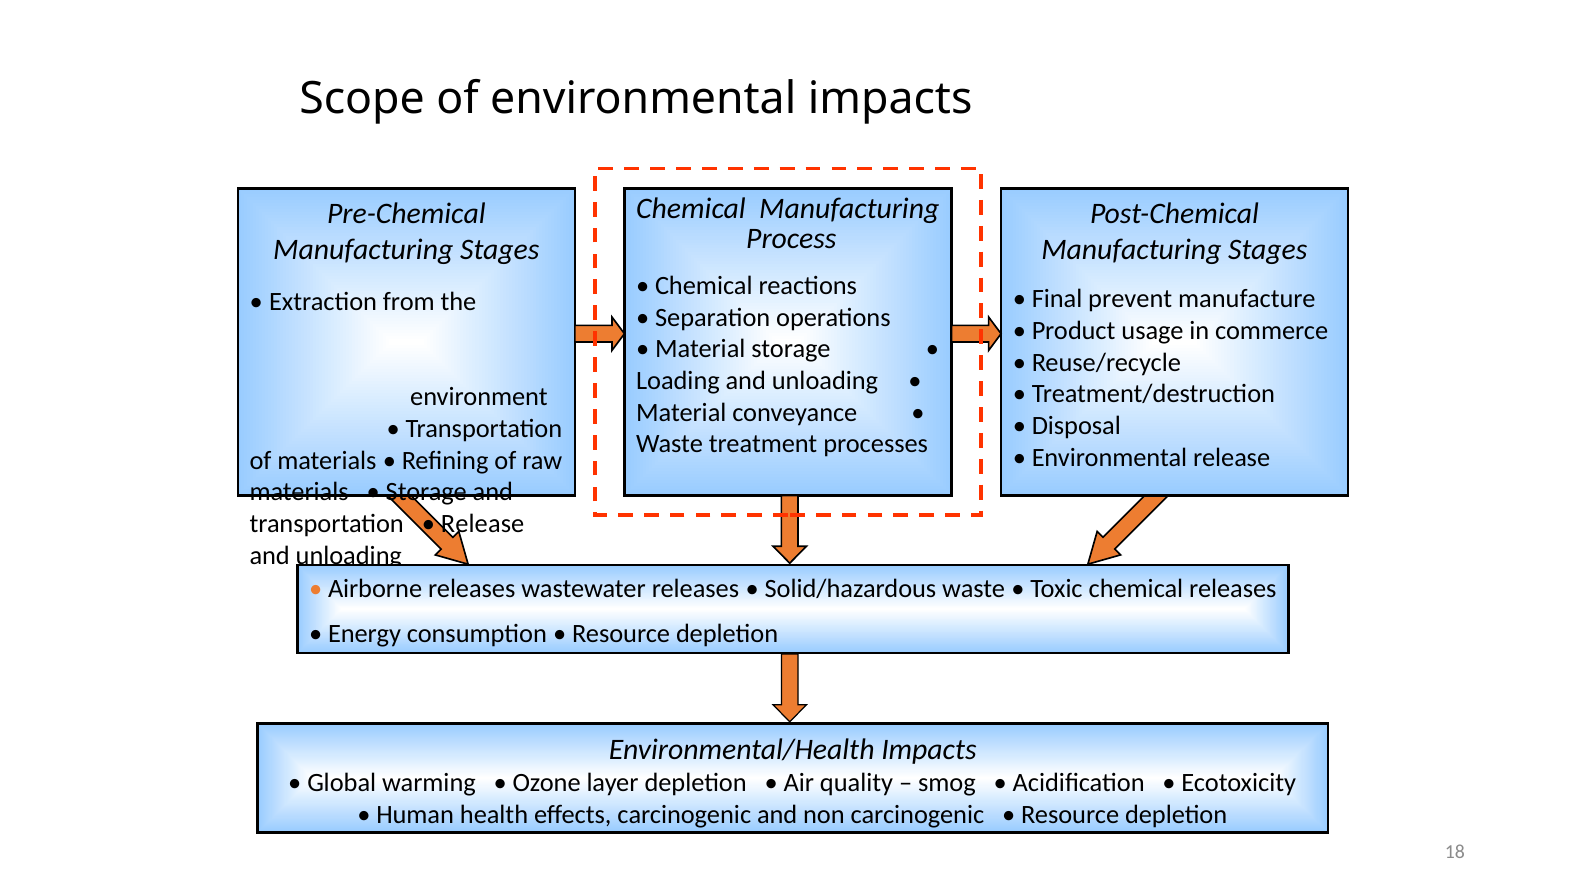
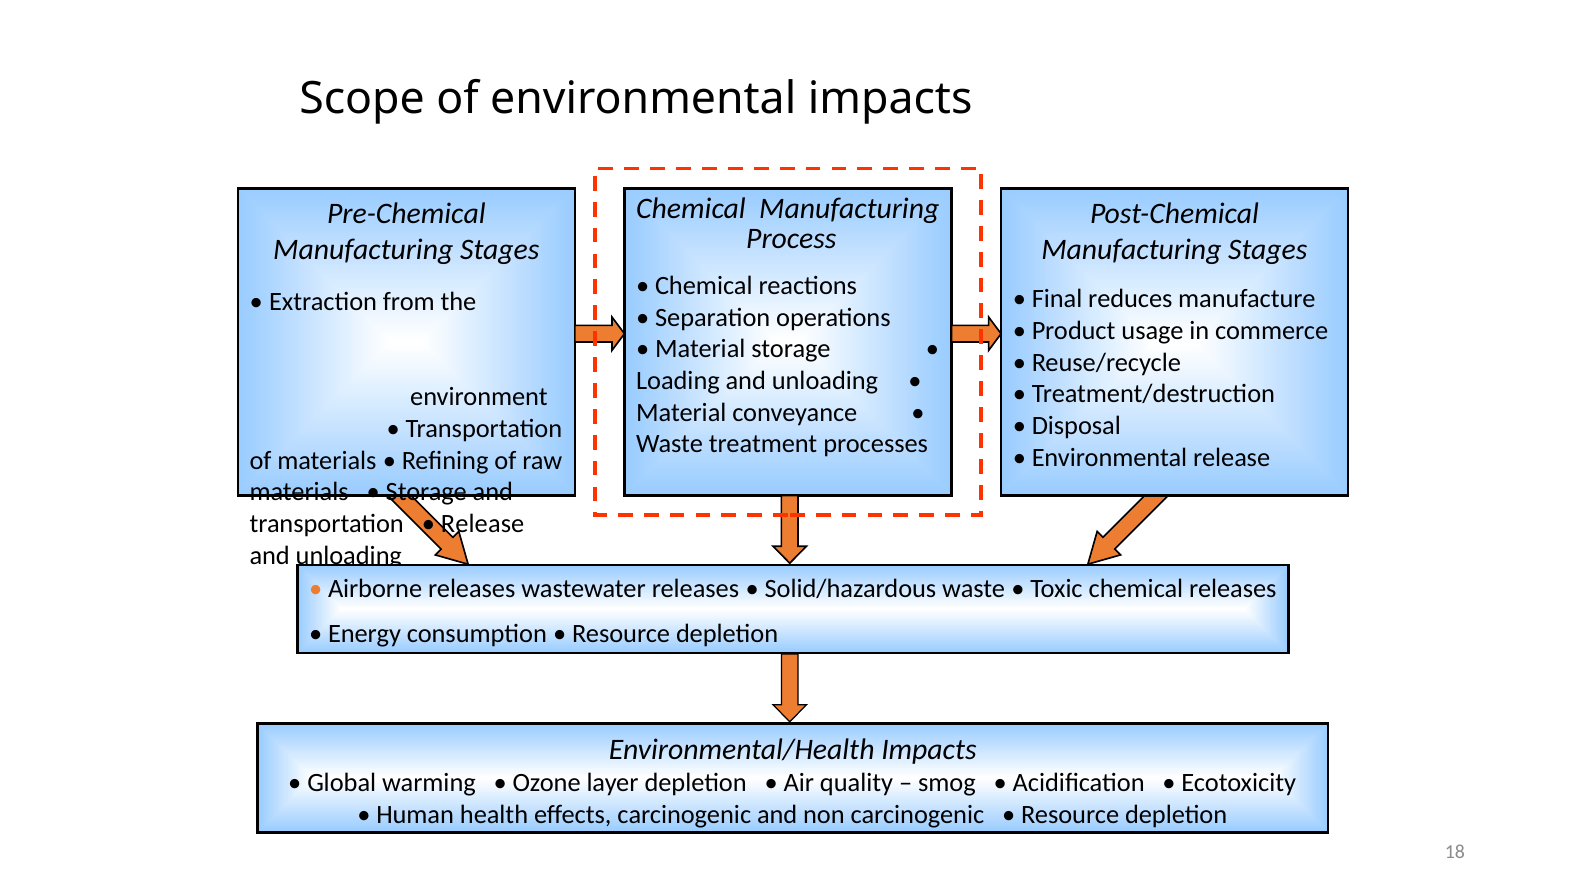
prevent: prevent -> reduces
